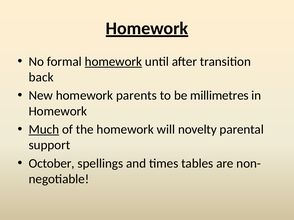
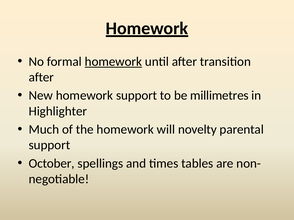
back at (41, 77): back -> after
homework parents: parents -> support
Homework at (58, 111): Homework -> Highlighter
Much underline: present -> none
